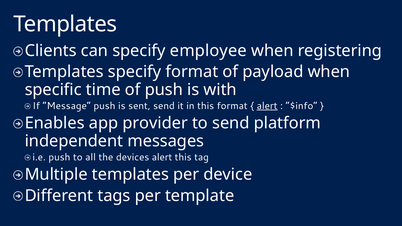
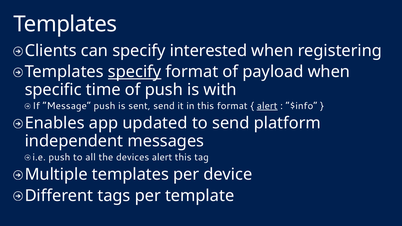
employee: employee -> interested
specify at (135, 72) underline: none -> present
provider: provider -> updated
